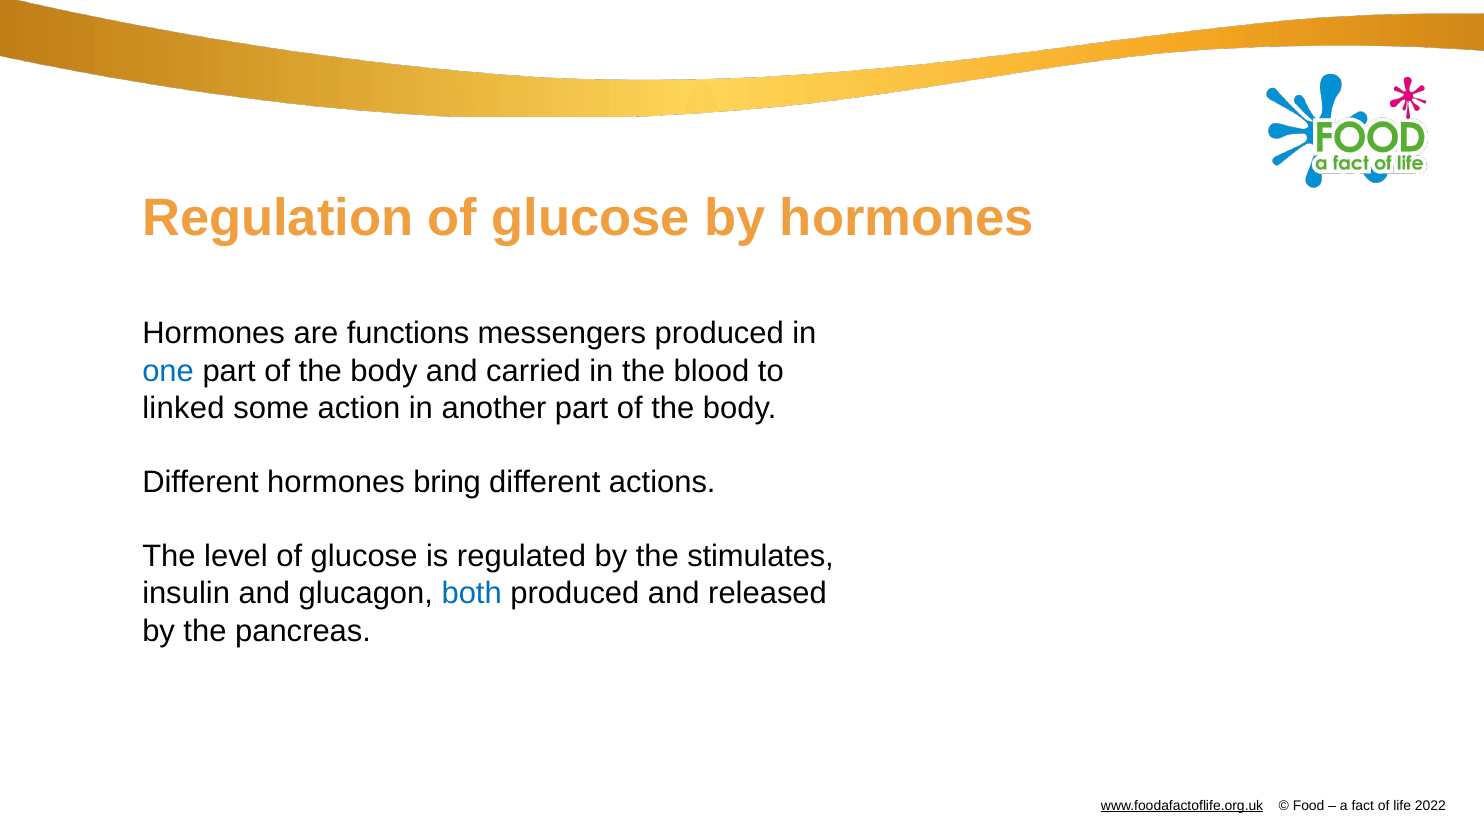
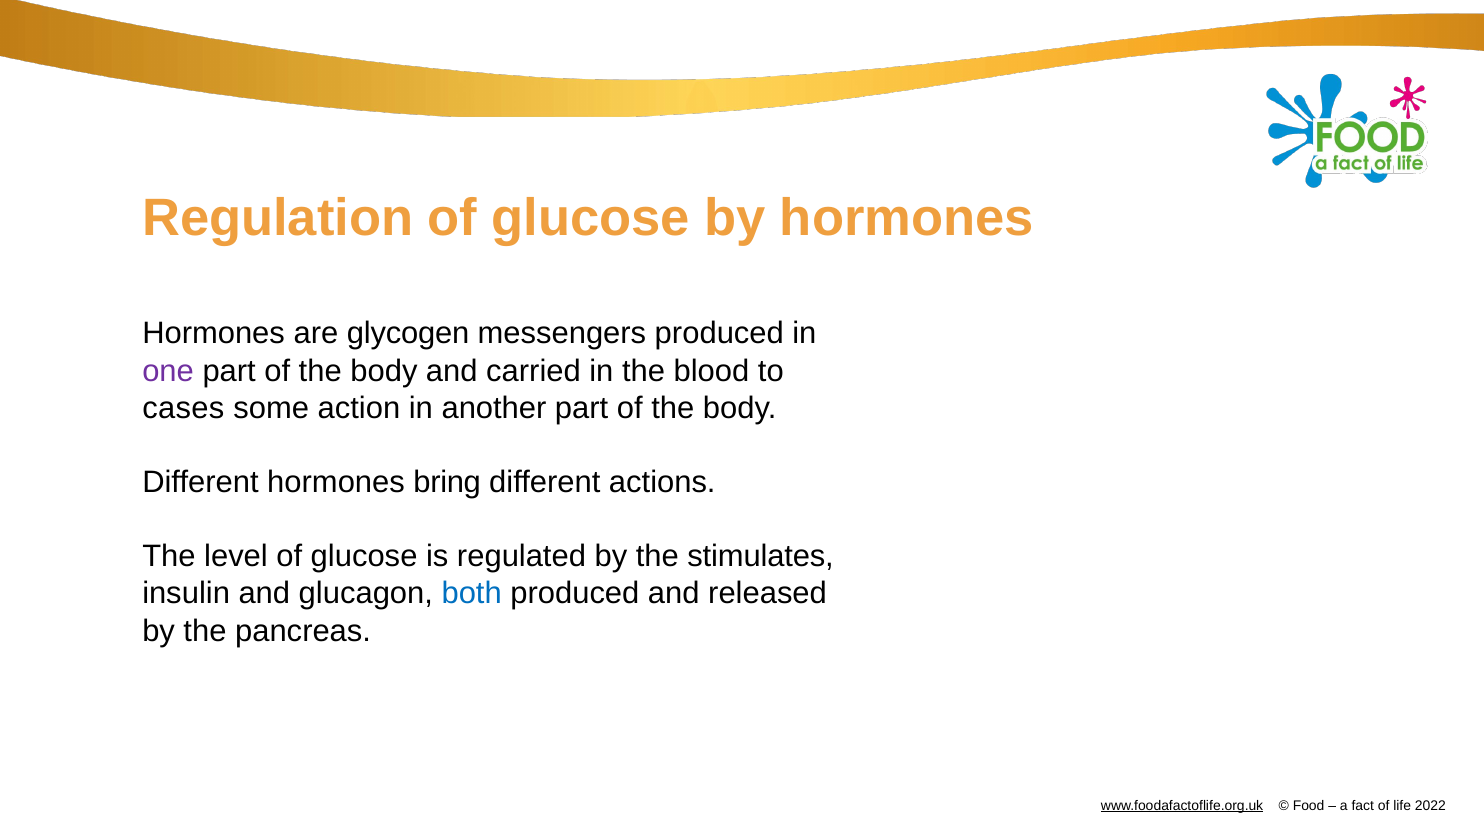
functions: functions -> glycogen
one colour: blue -> purple
linked: linked -> cases
